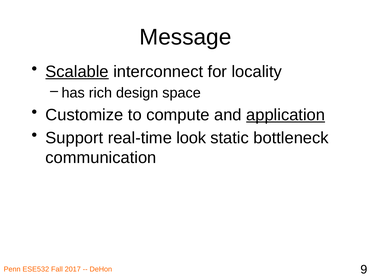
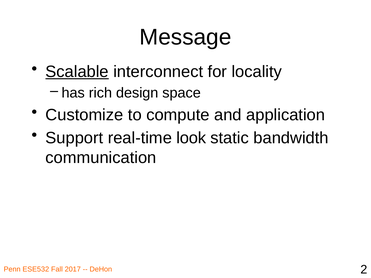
application underline: present -> none
bottleneck: bottleneck -> bandwidth
9: 9 -> 2
